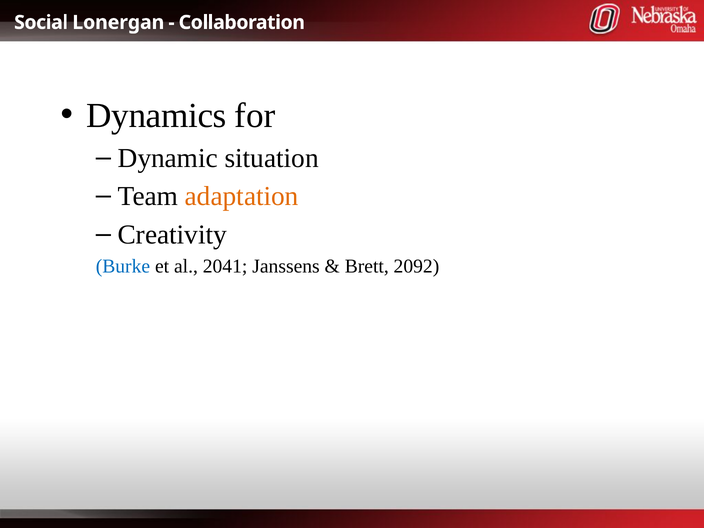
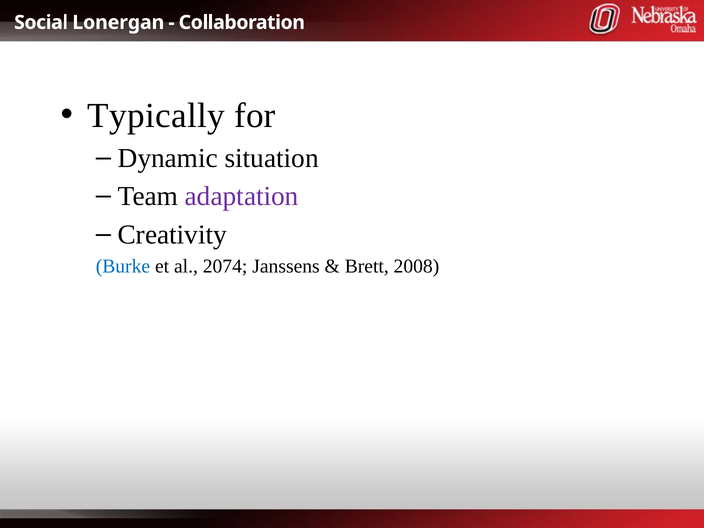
Dynamics: Dynamics -> Typically
adaptation colour: orange -> purple
2041: 2041 -> 2074
2092: 2092 -> 2008
